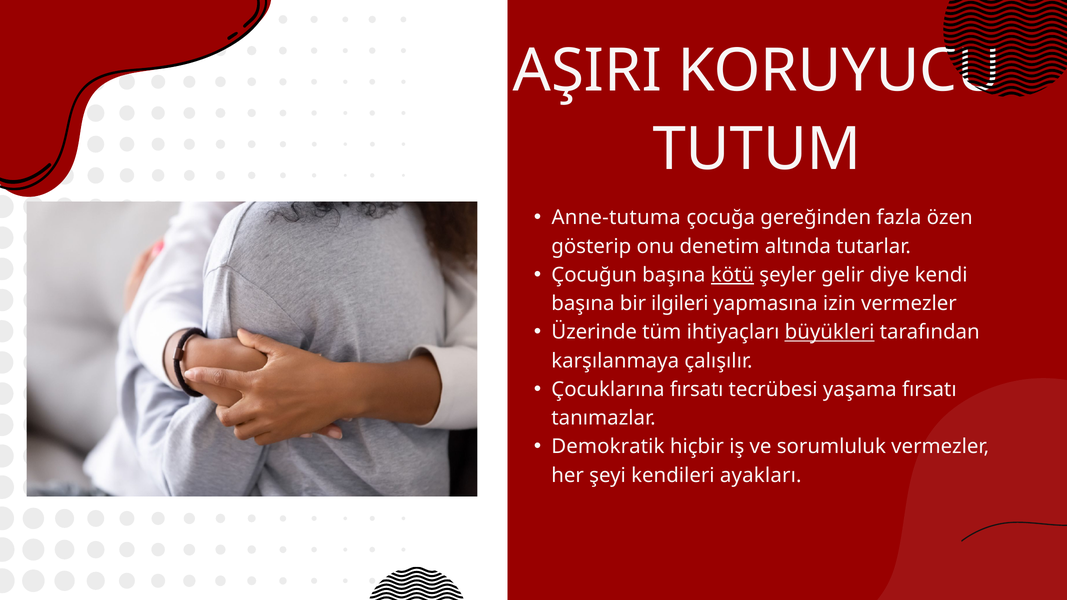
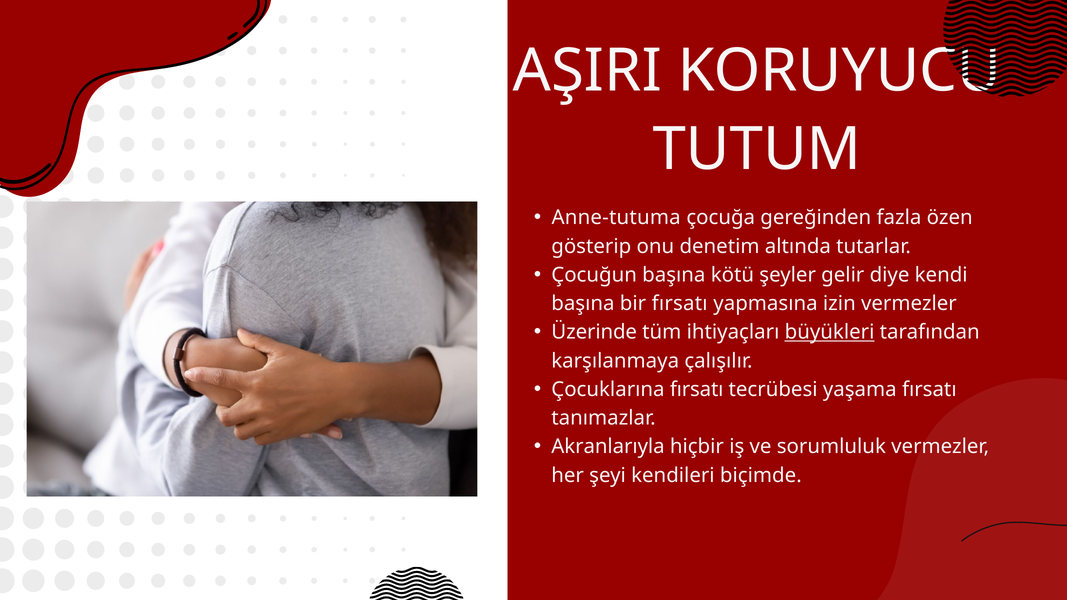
kötü underline: present -> none
bir ilgileri: ilgileri -> fırsatı
Demokratik: Demokratik -> Akranlarıyla
ayakları: ayakları -> biçimde
